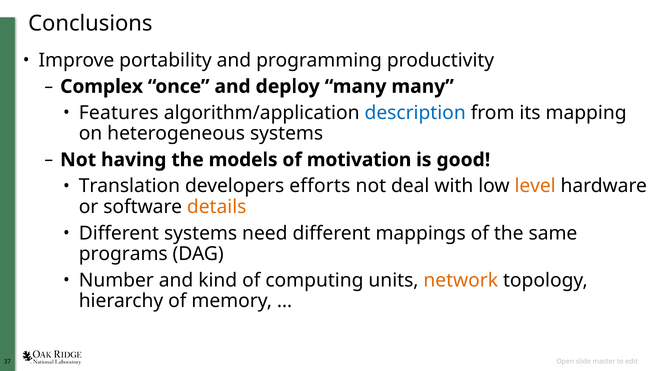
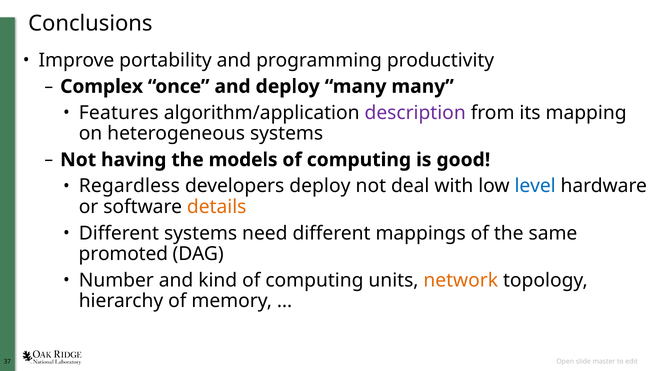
description colour: blue -> purple
motivation at (359, 160): motivation -> computing
Translation: Translation -> Regardless
developers efforts: efforts -> deploy
level colour: orange -> blue
programs: programs -> promoted
